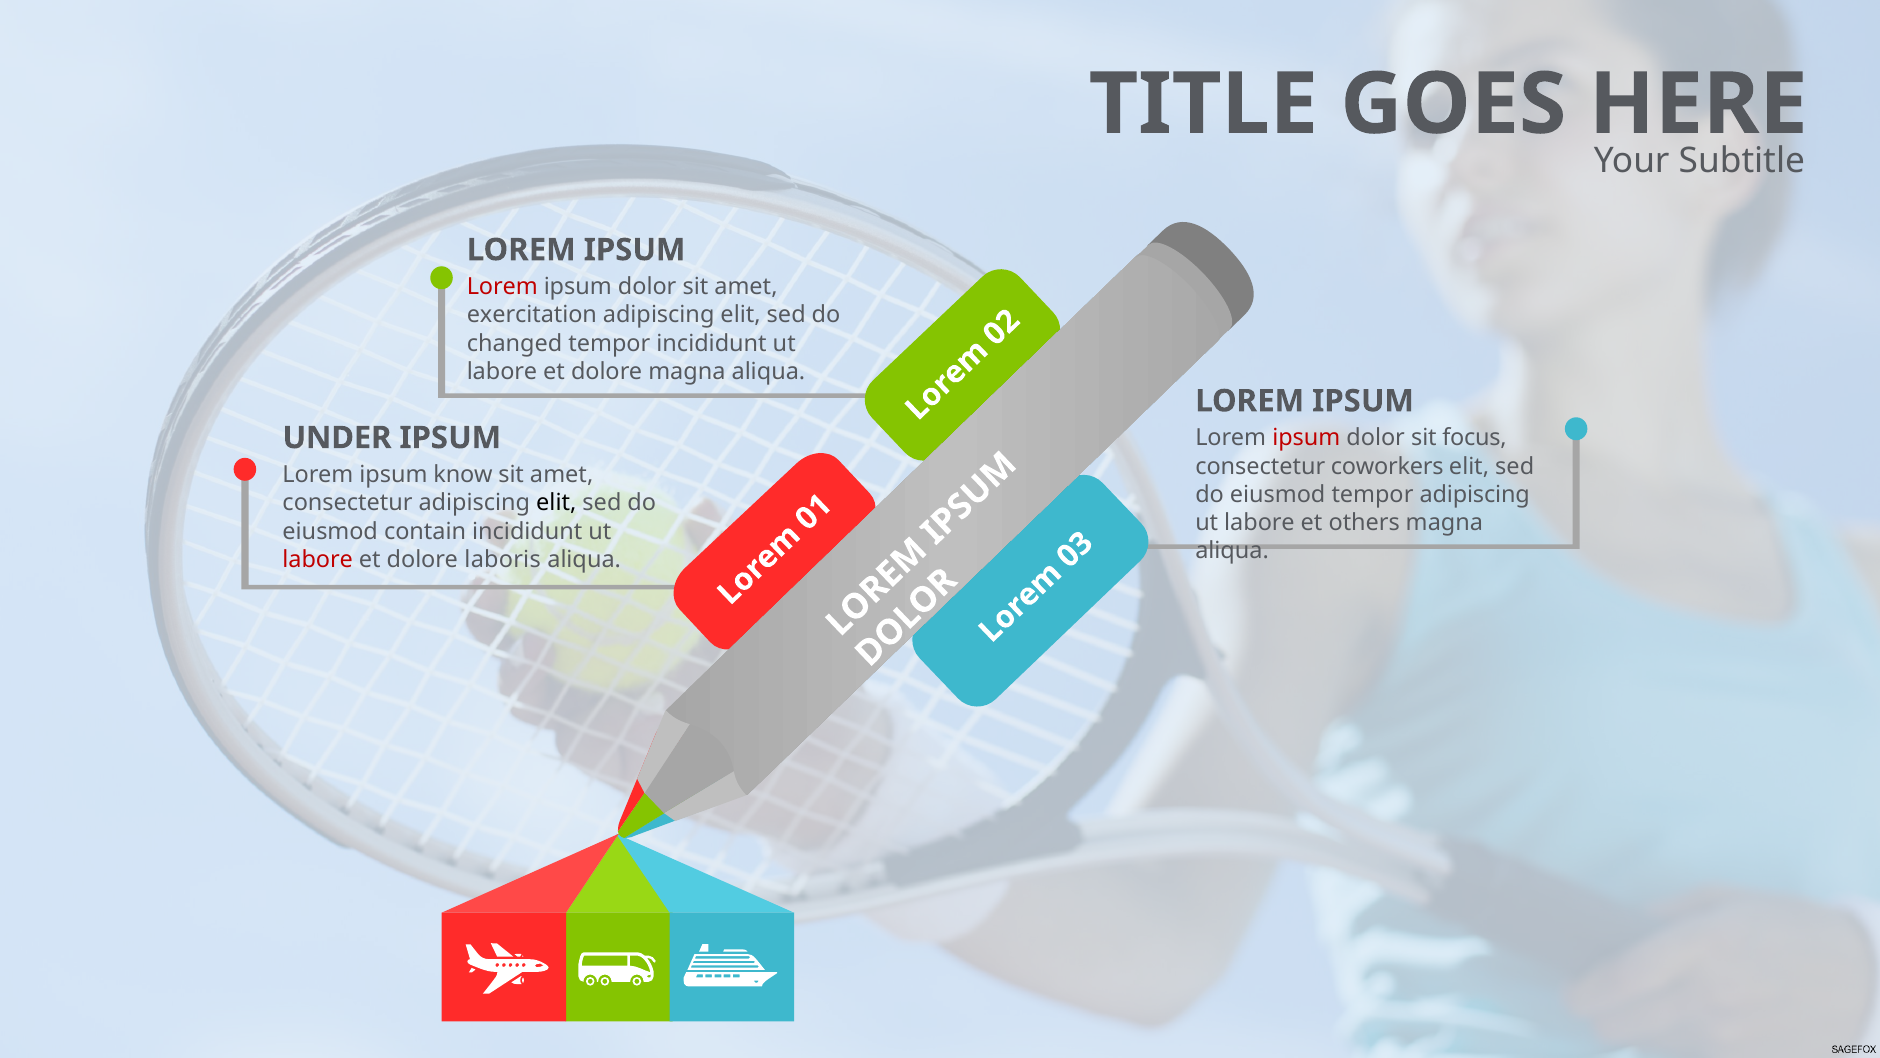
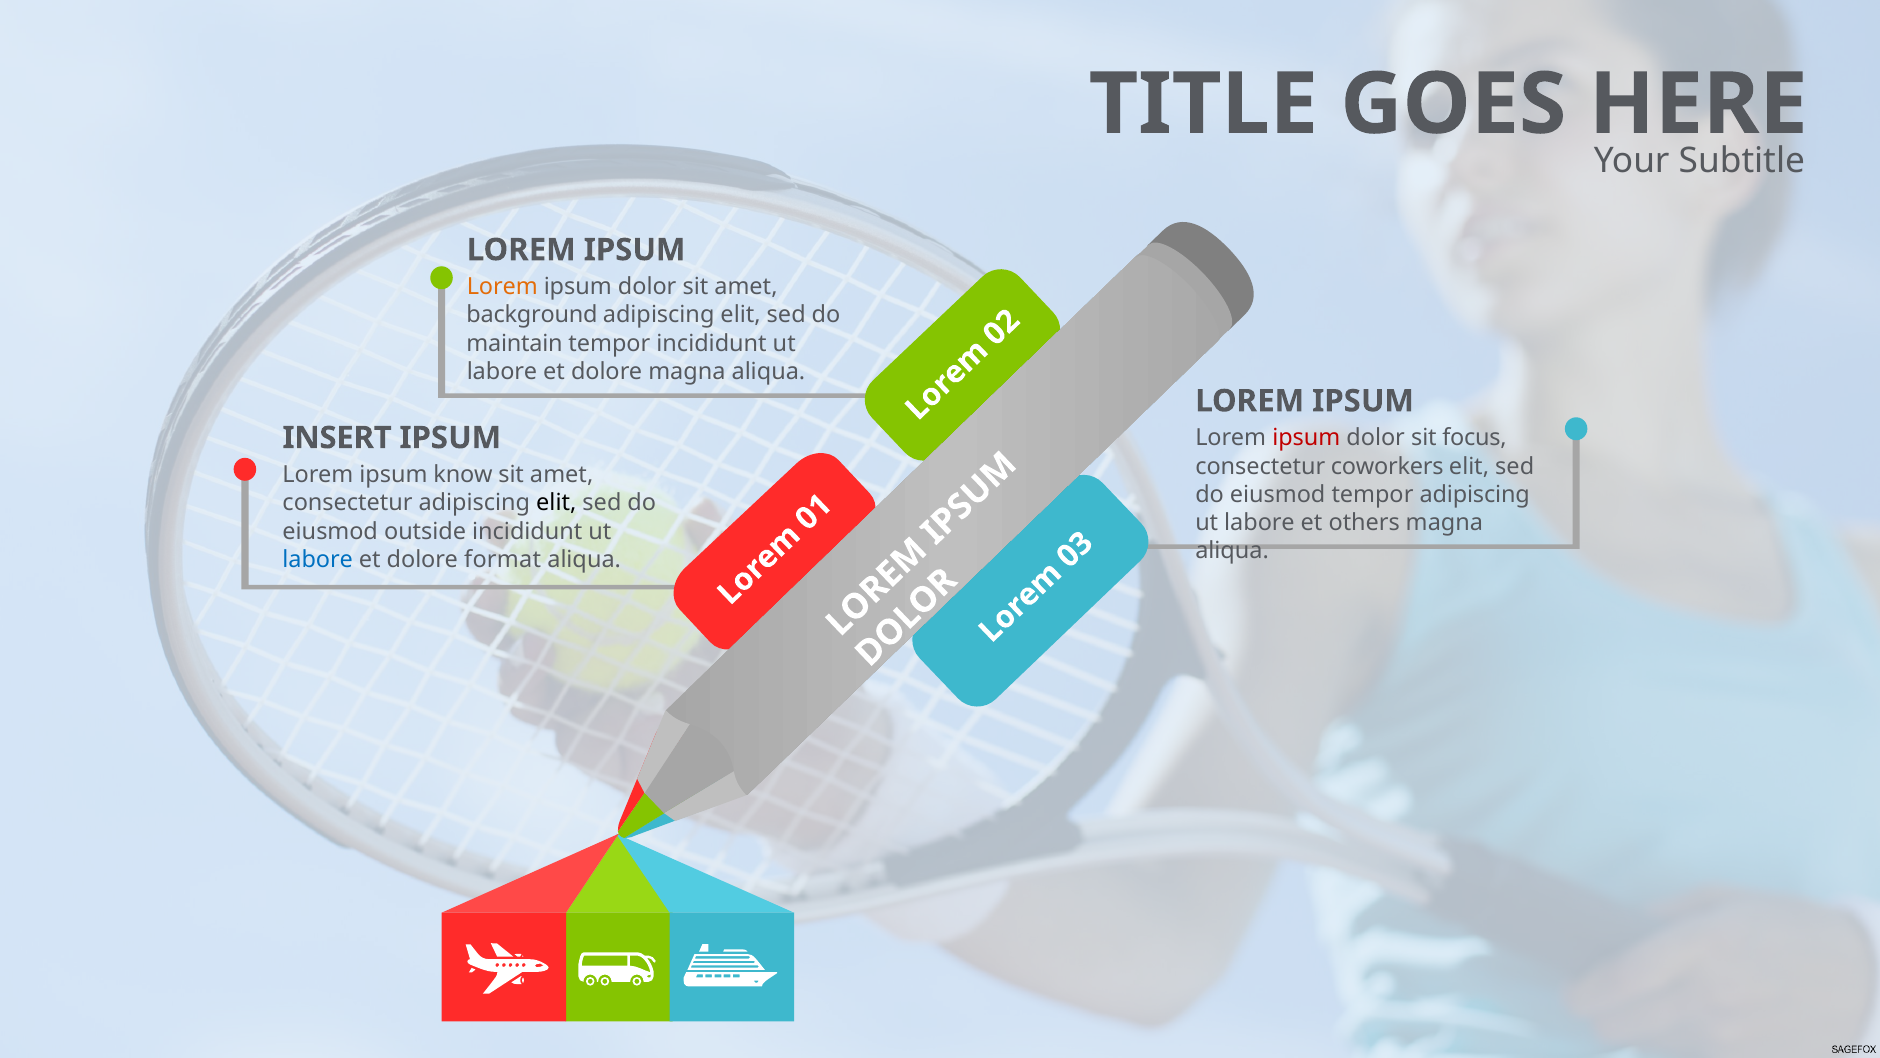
Lorem at (502, 287) colour: red -> orange
exercitation: exercitation -> background
changed: changed -> maintain
UNDER: UNDER -> INSERT
contain: contain -> outside
labore at (318, 559) colour: red -> blue
laboris: laboris -> format
